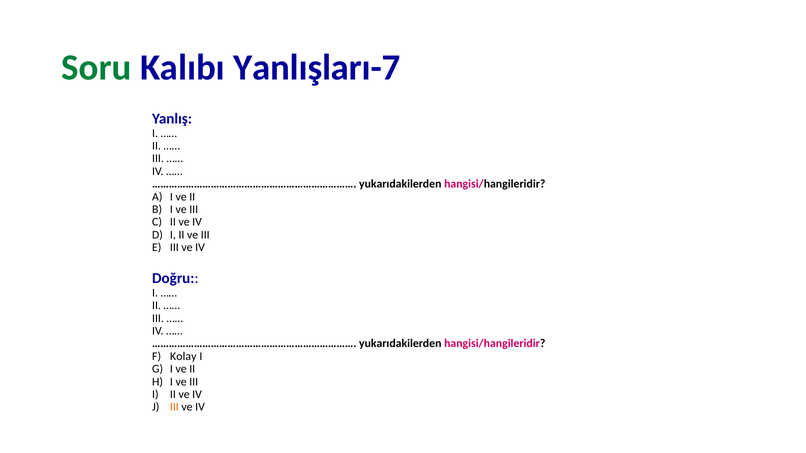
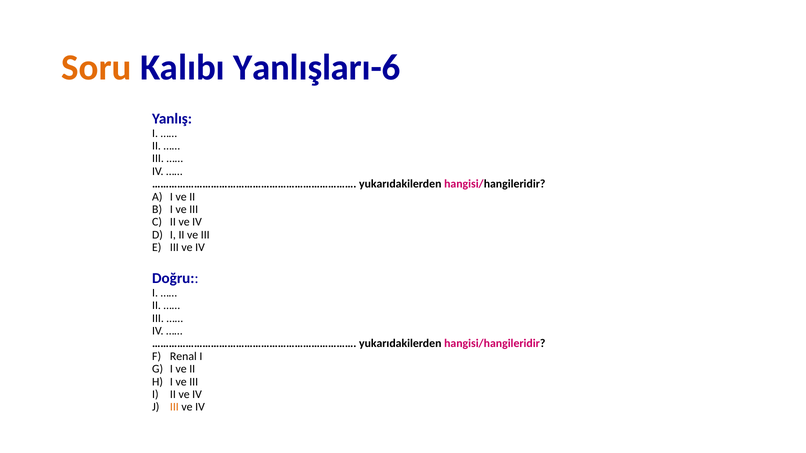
Soru colour: green -> orange
Yanlışları-7: Yanlışları-7 -> Yanlışları-6
Kolay: Kolay -> Renal
